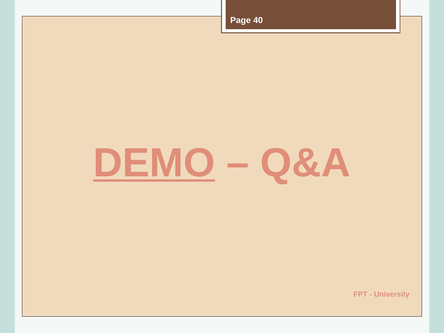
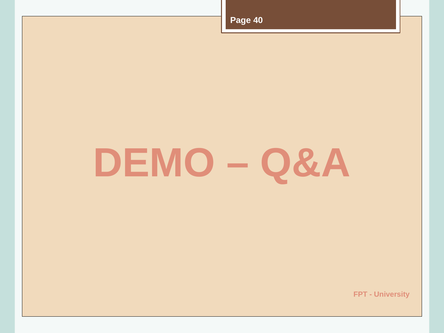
DEMO underline: present -> none
